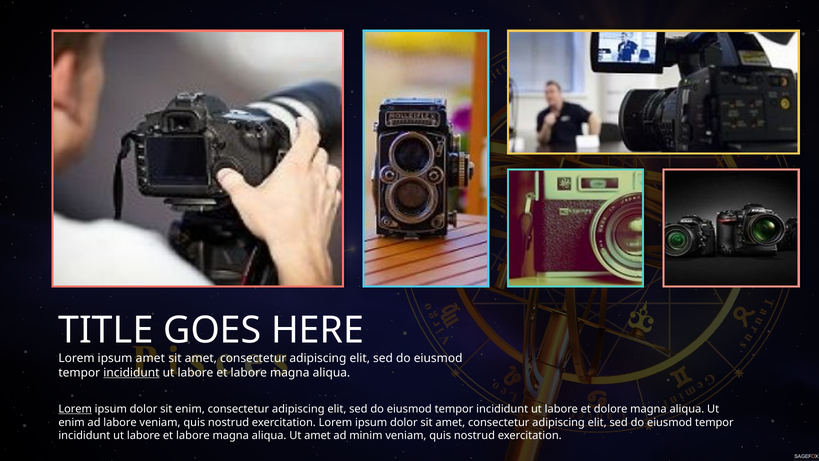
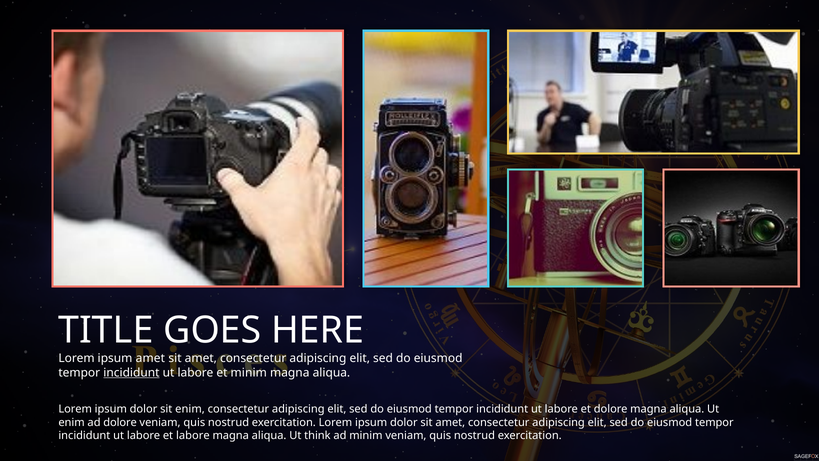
labore at (249, 372): labore -> minim
Lorem at (75, 409) underline: present -> none
ad labore: labore -> dolore
Ut amet: amet -> think
